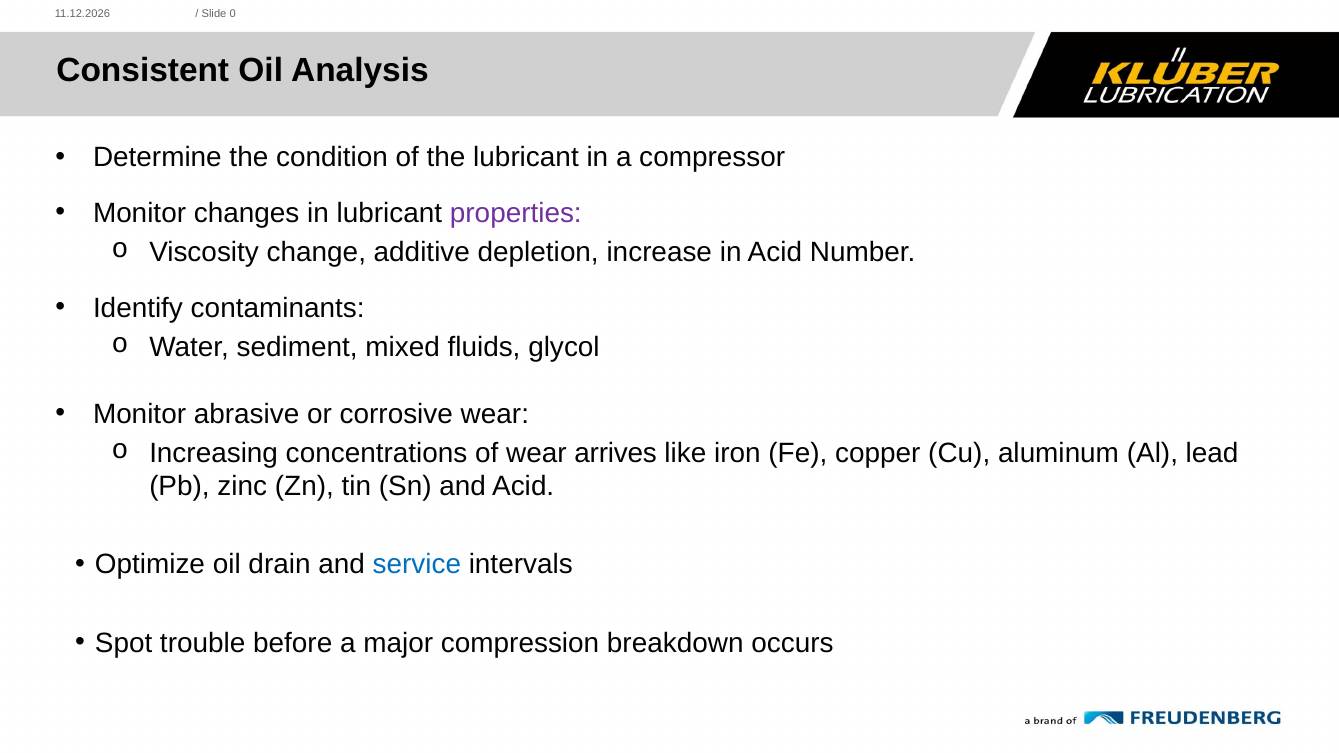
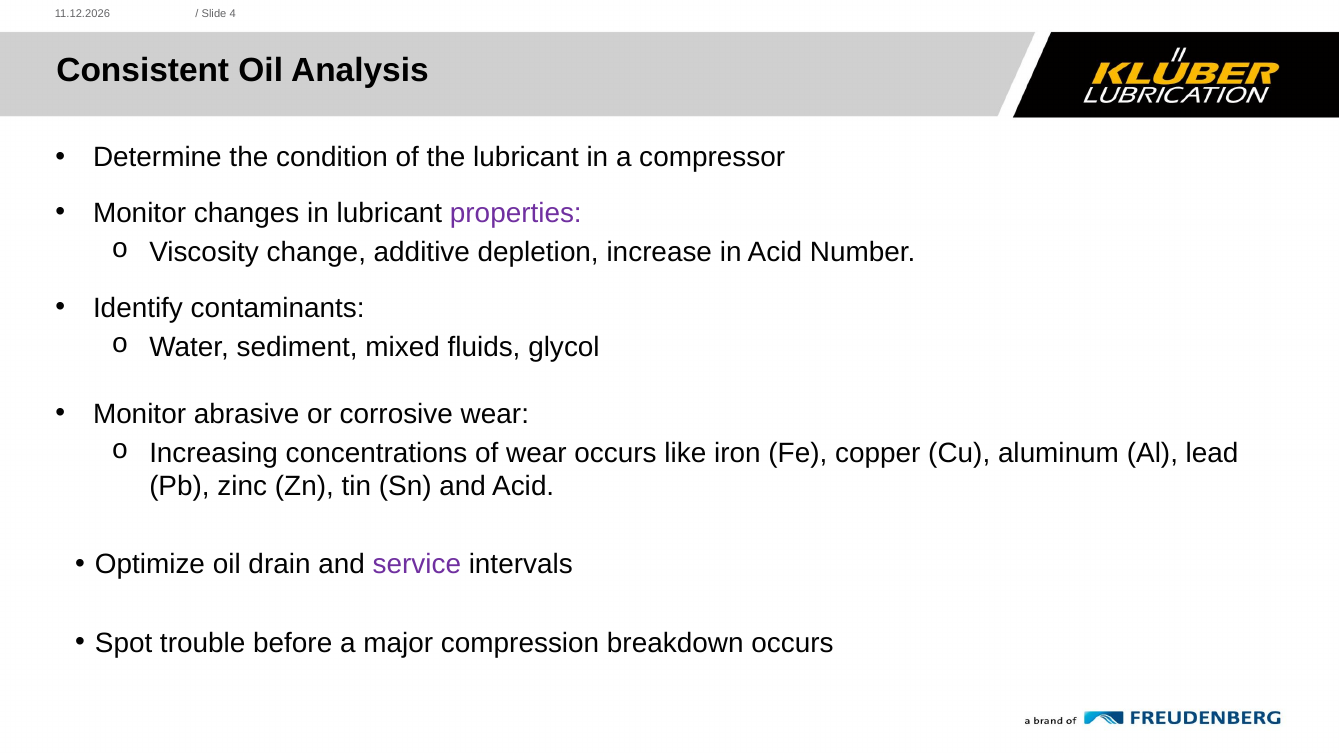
0: 0 -> 4
wear arrives: arrives -> occurs
service colour: blue -> purple
